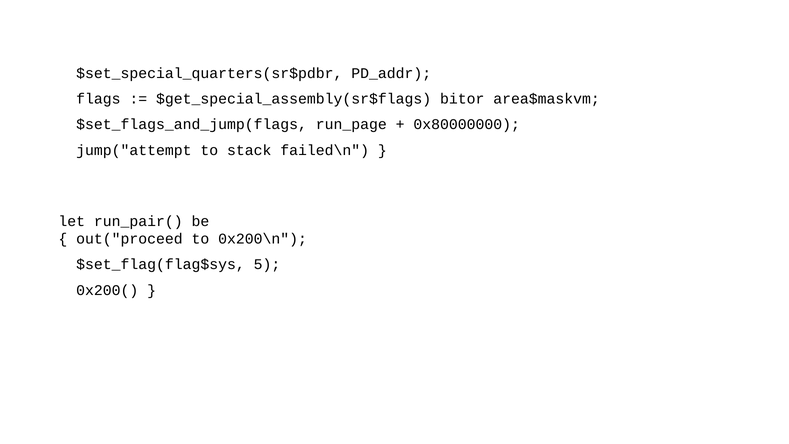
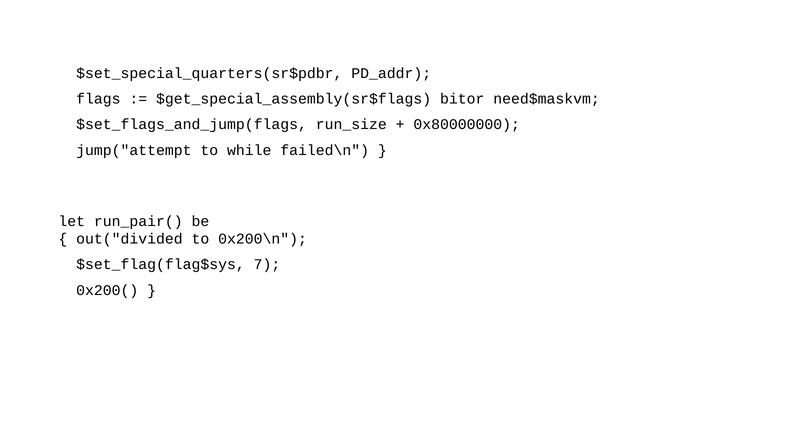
area$maskvm: area$maskvm -> need$maskvm
run_page: run_page -> run_size
stack: stack -> while
out("proceed: out("proceed -> out("divided
5: 5 -> 7
